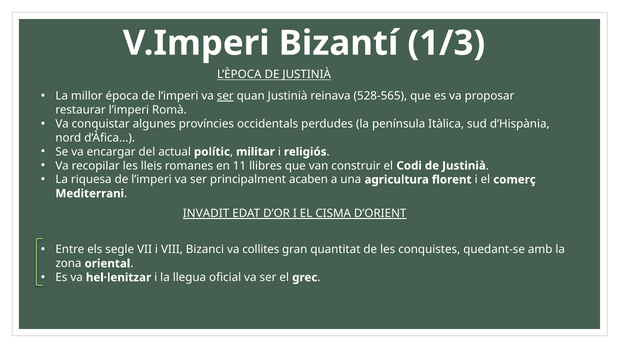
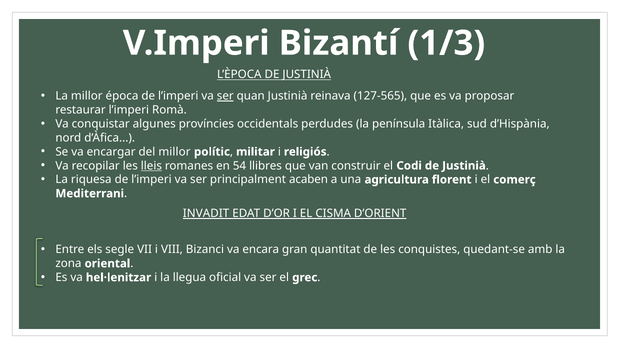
528-565: 528-565 -> 127-565
del actual: actual -> millor
lleis underline: none -> present
11: 11 -> 54
collites: collites -> encara
